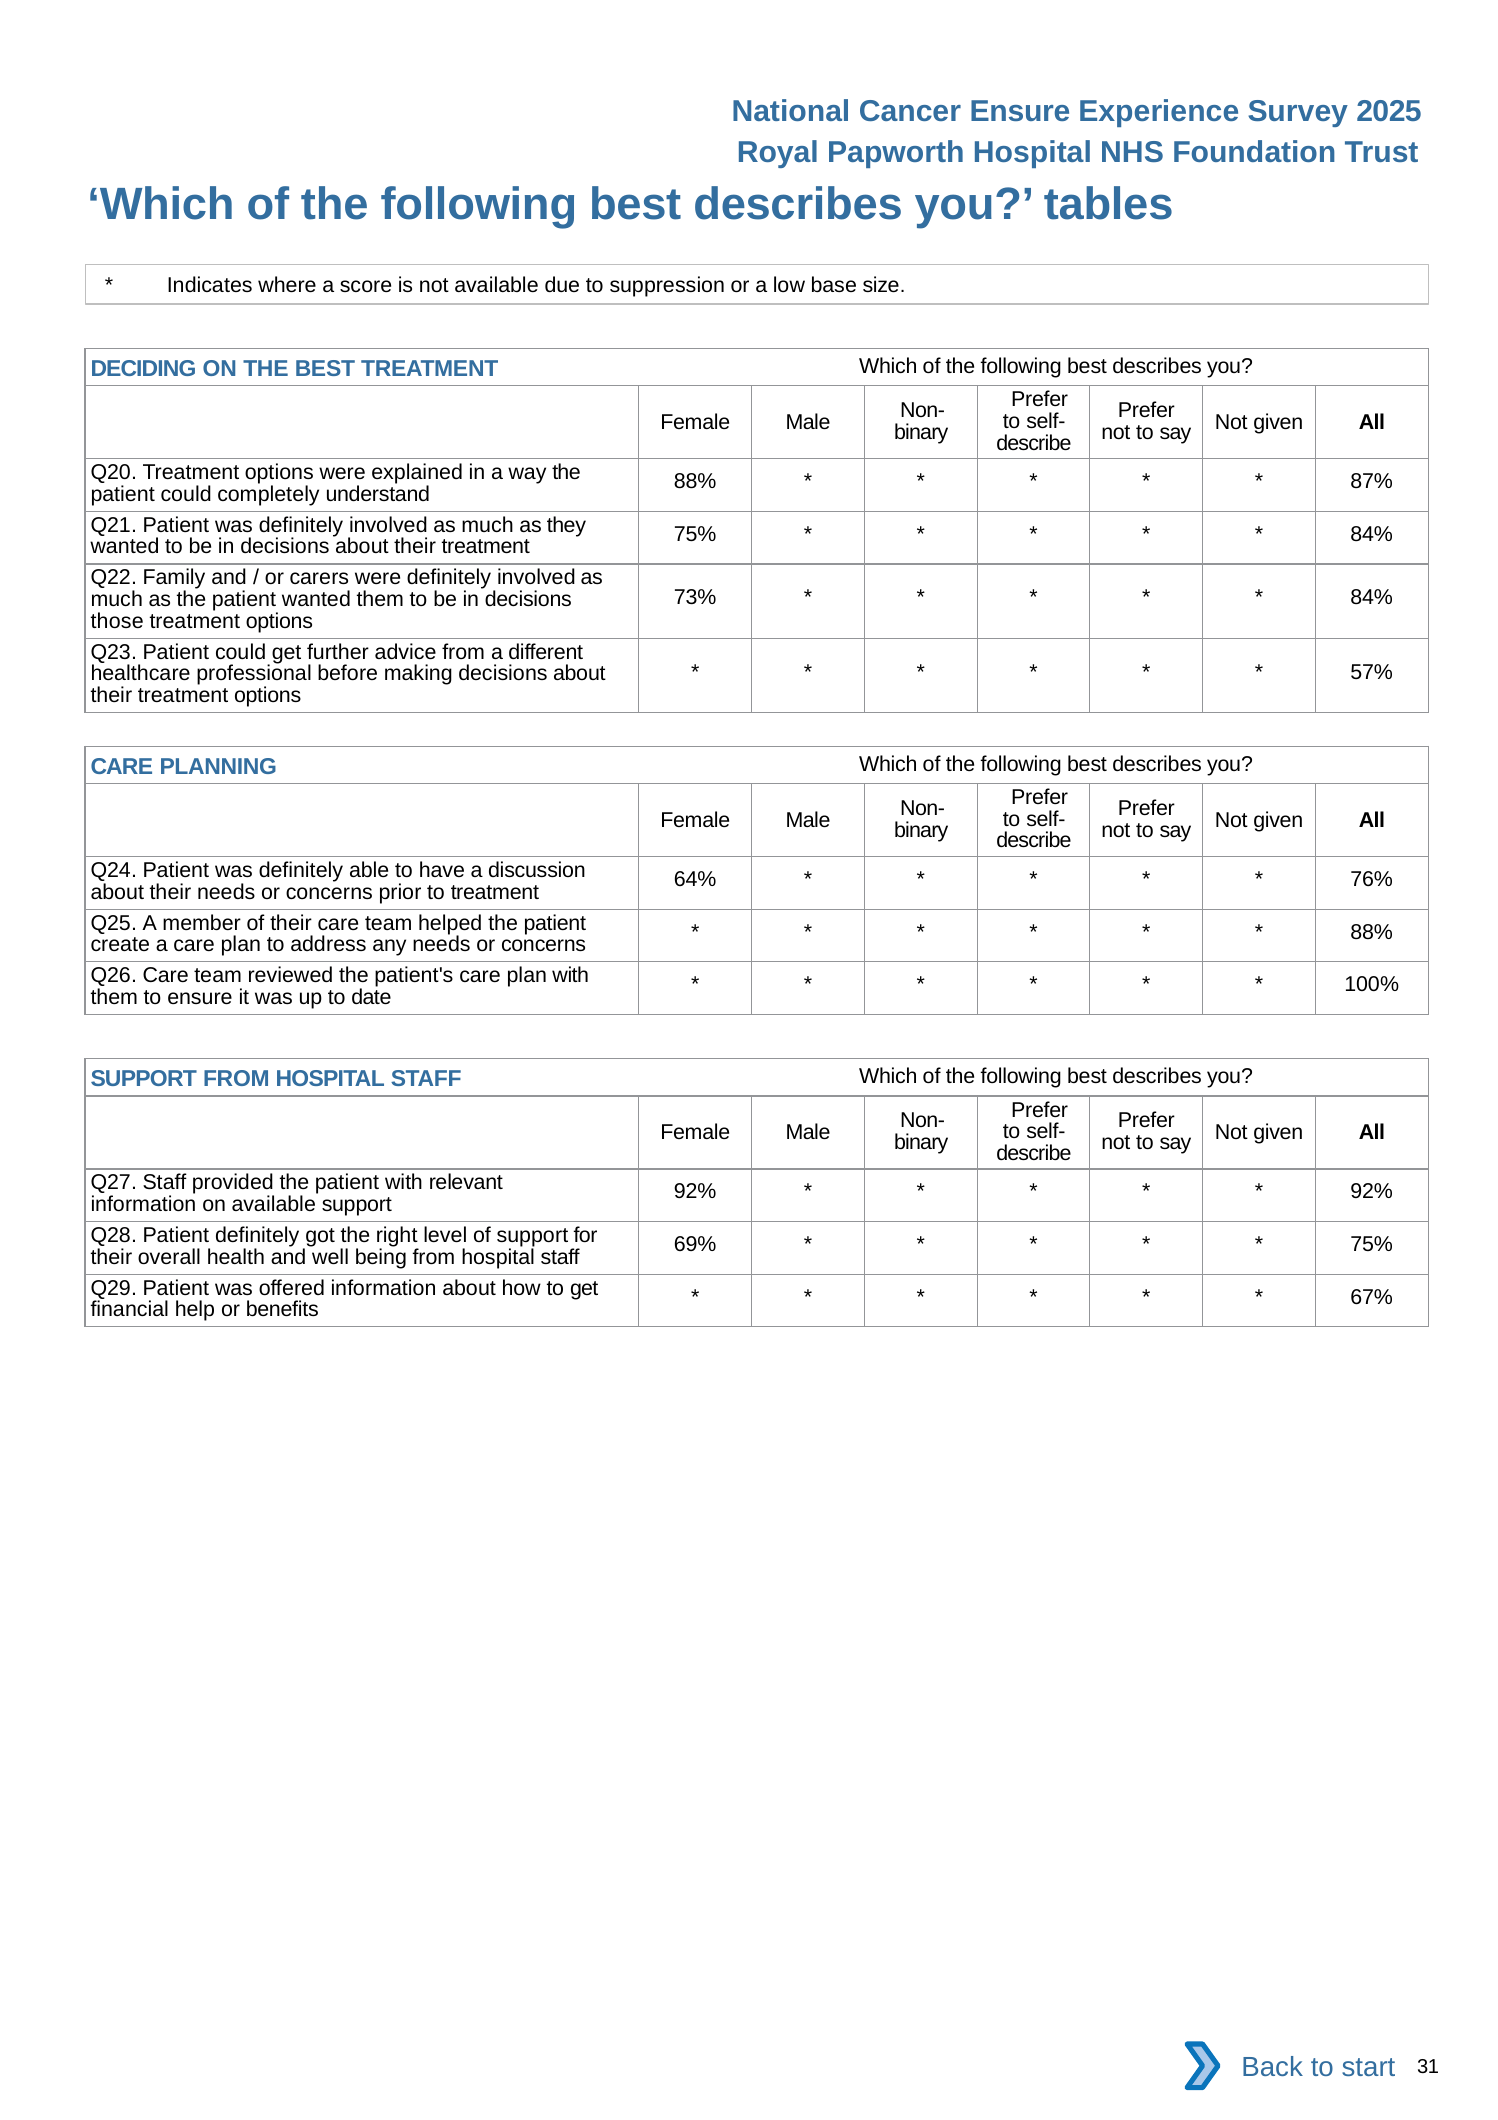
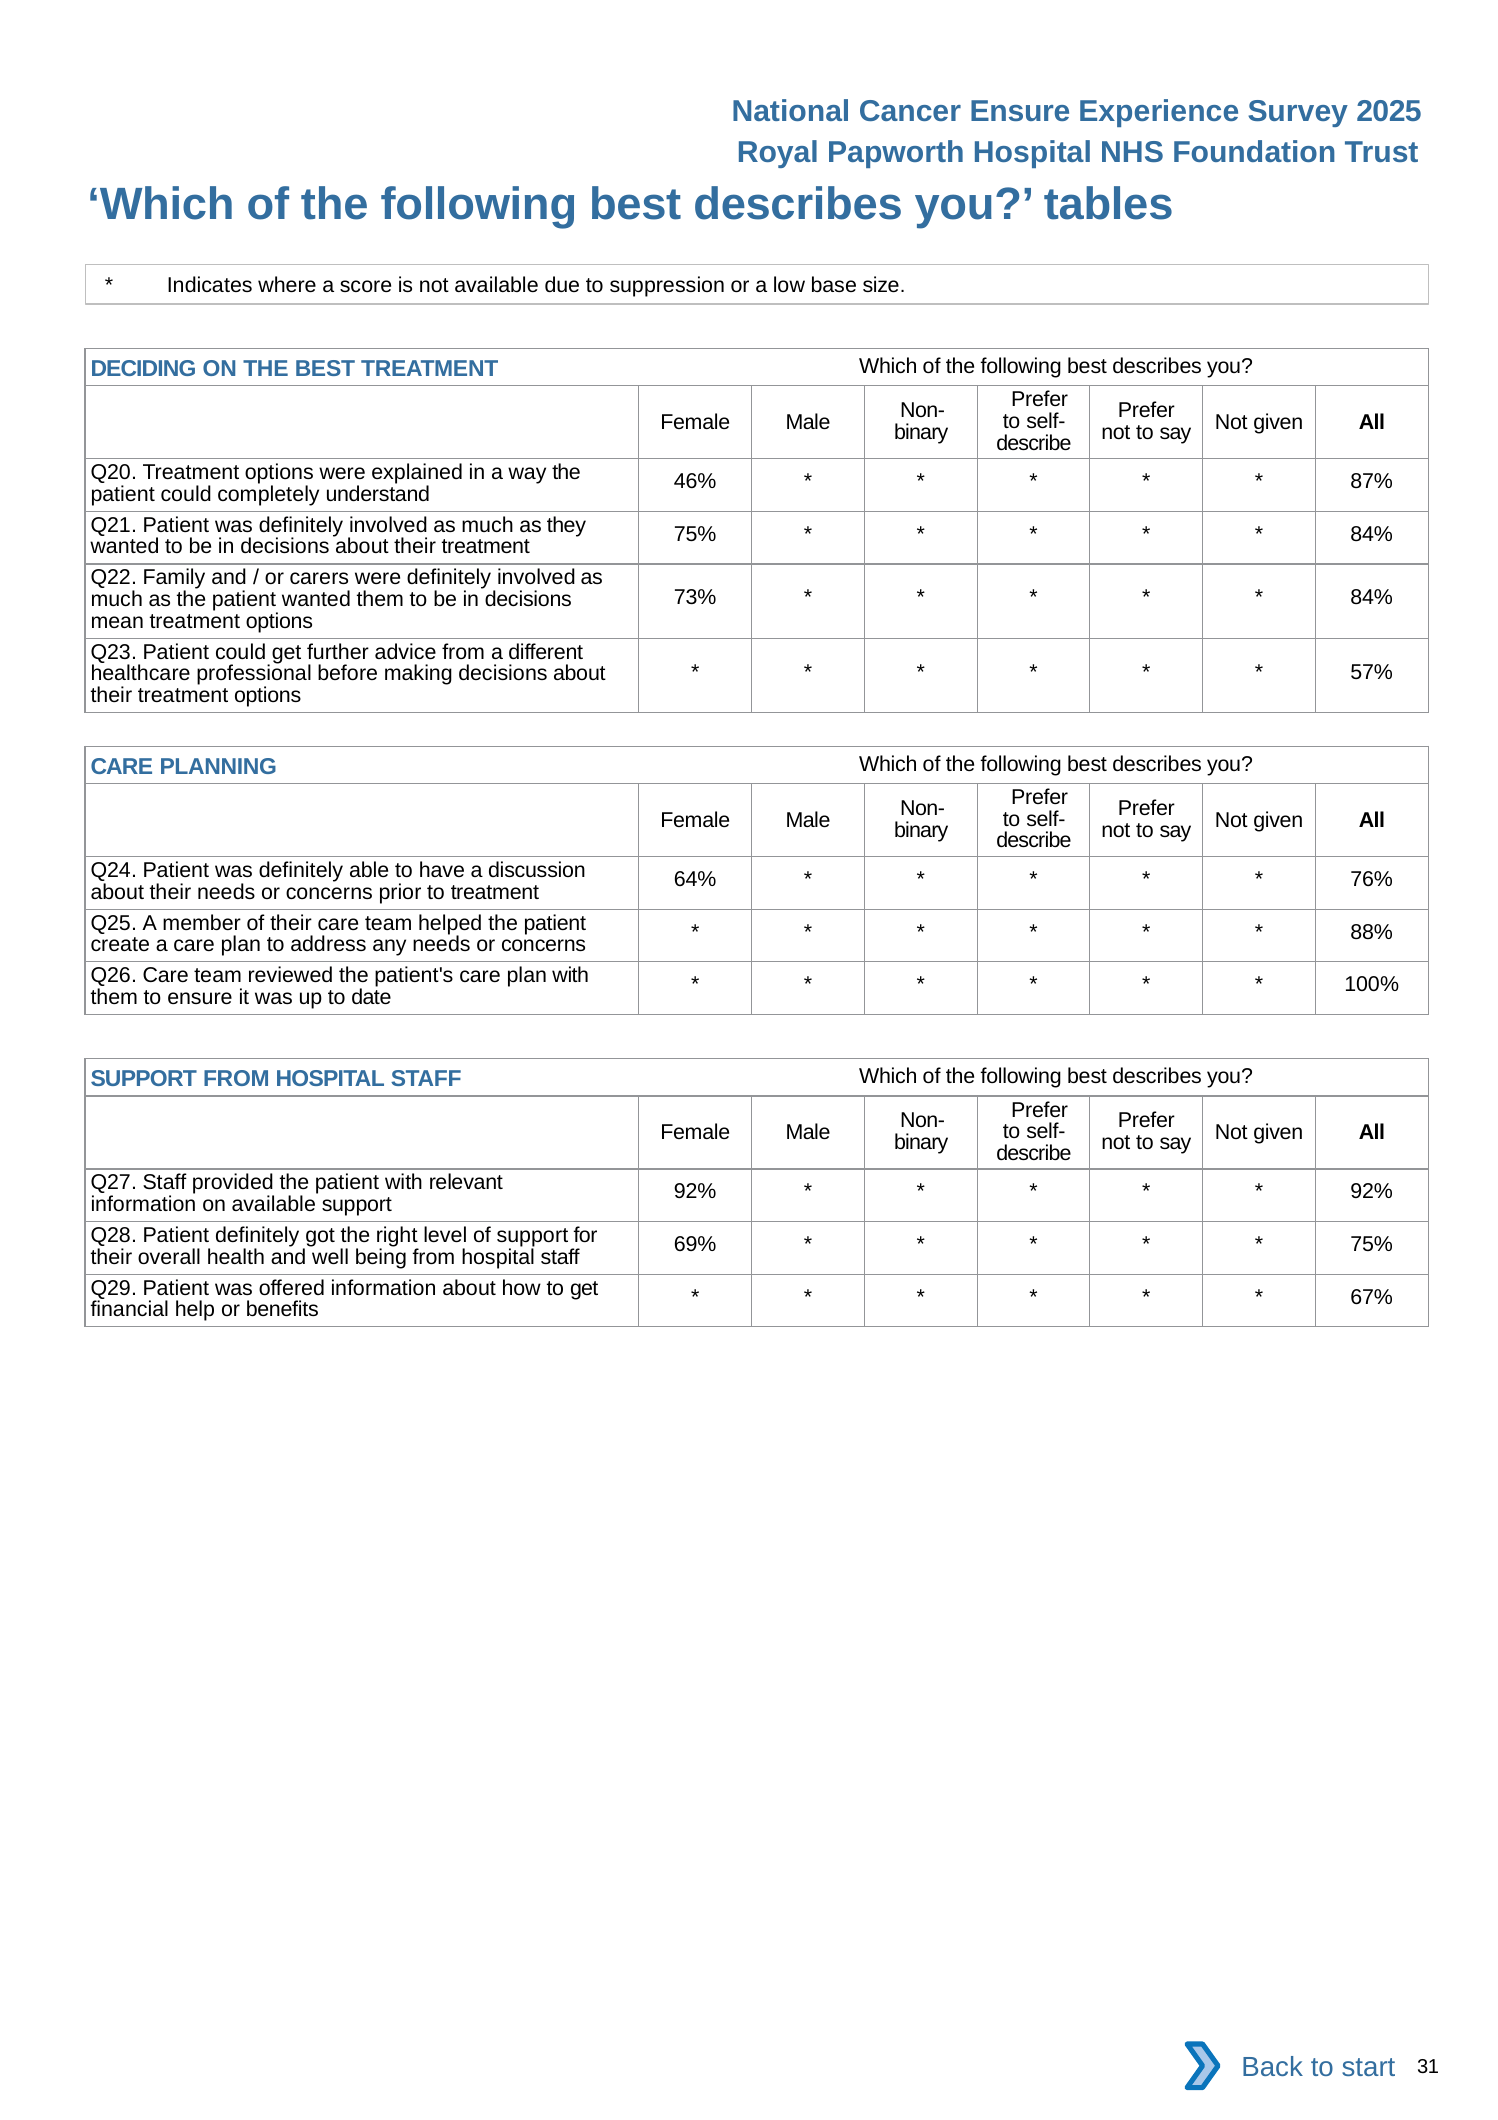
88% at (695, 482): 88% -> 46%
those: those -> mean
